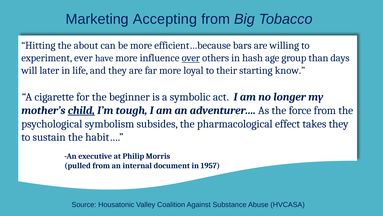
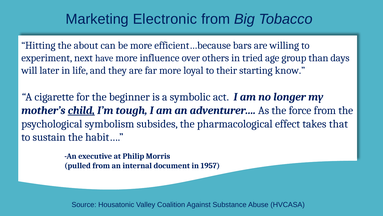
Accepting: Accepting -> Electronic
ever: ever -> next
over underline: present -> none
hash: hash -> tried
takes they: they -> that
